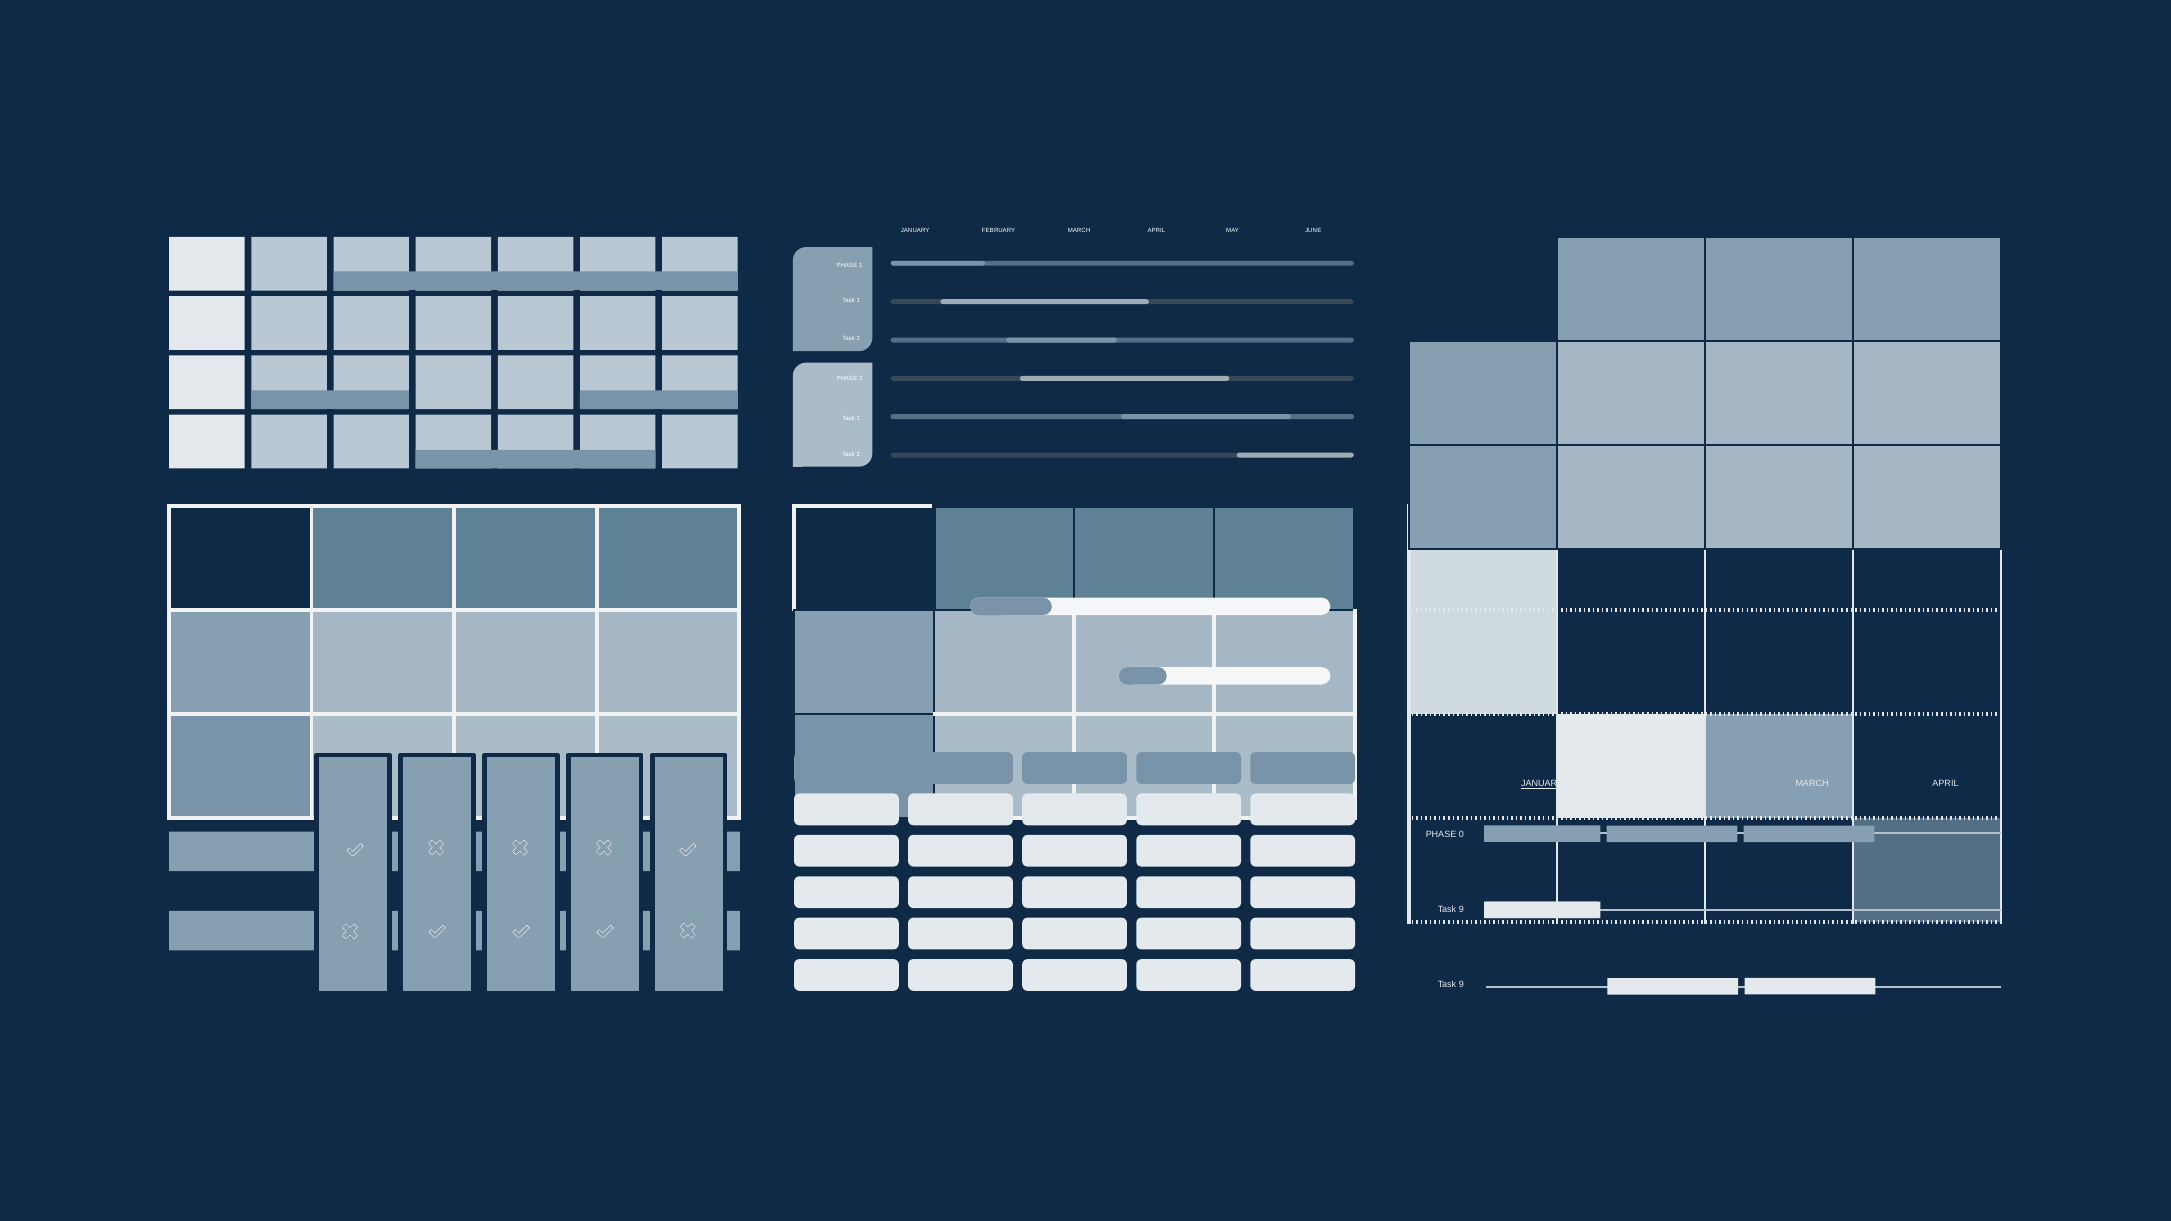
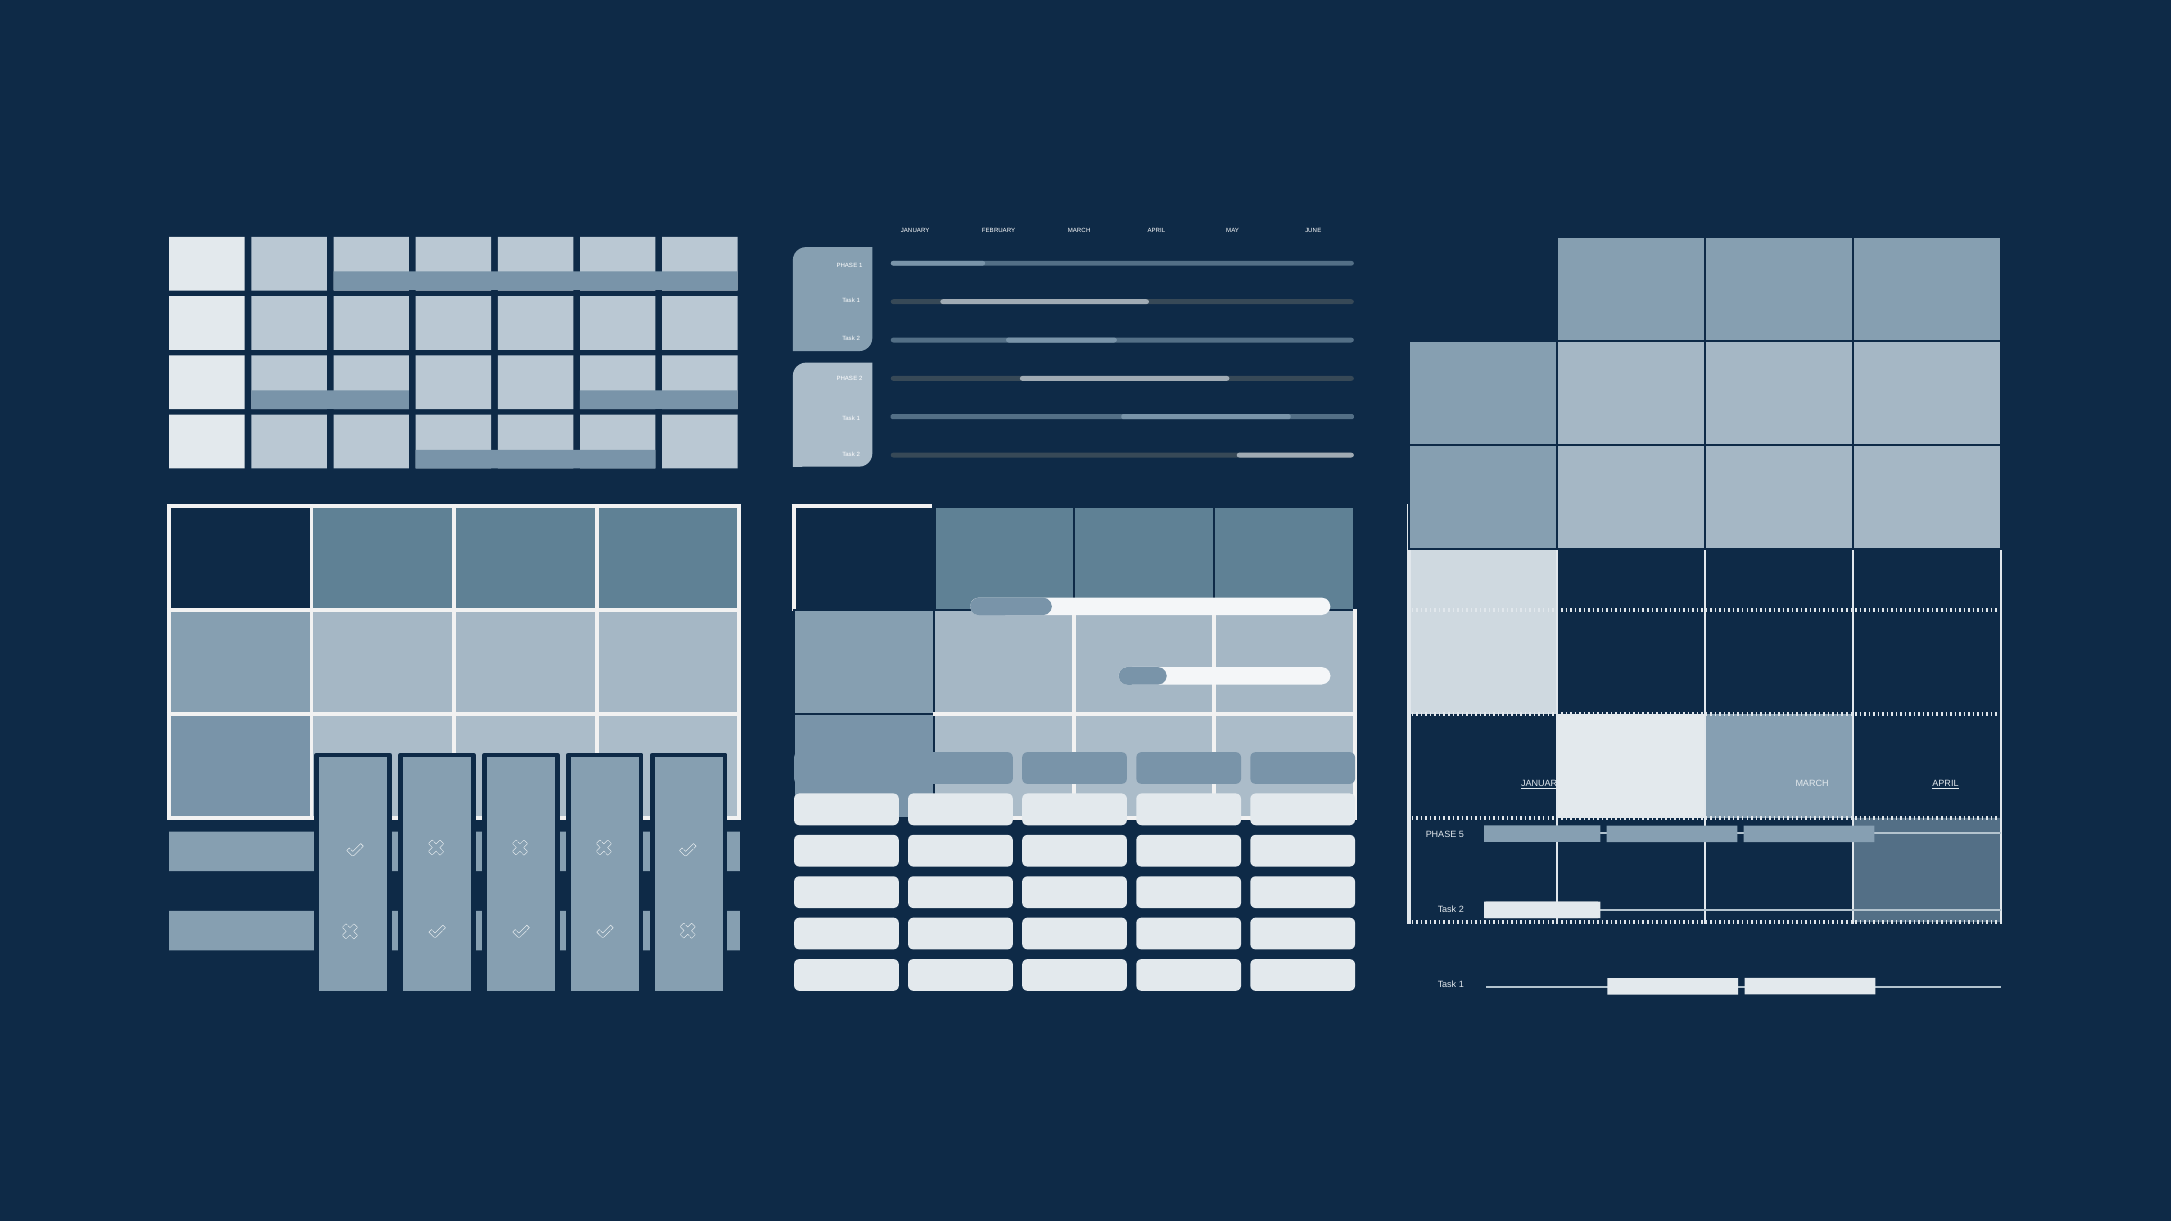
APRIL at (1945, 784) underline: none -> present
0: 0 -> 5
9 at (1461, 909): 9 -> 2
9 at (1461, 984): 9 -> 1
